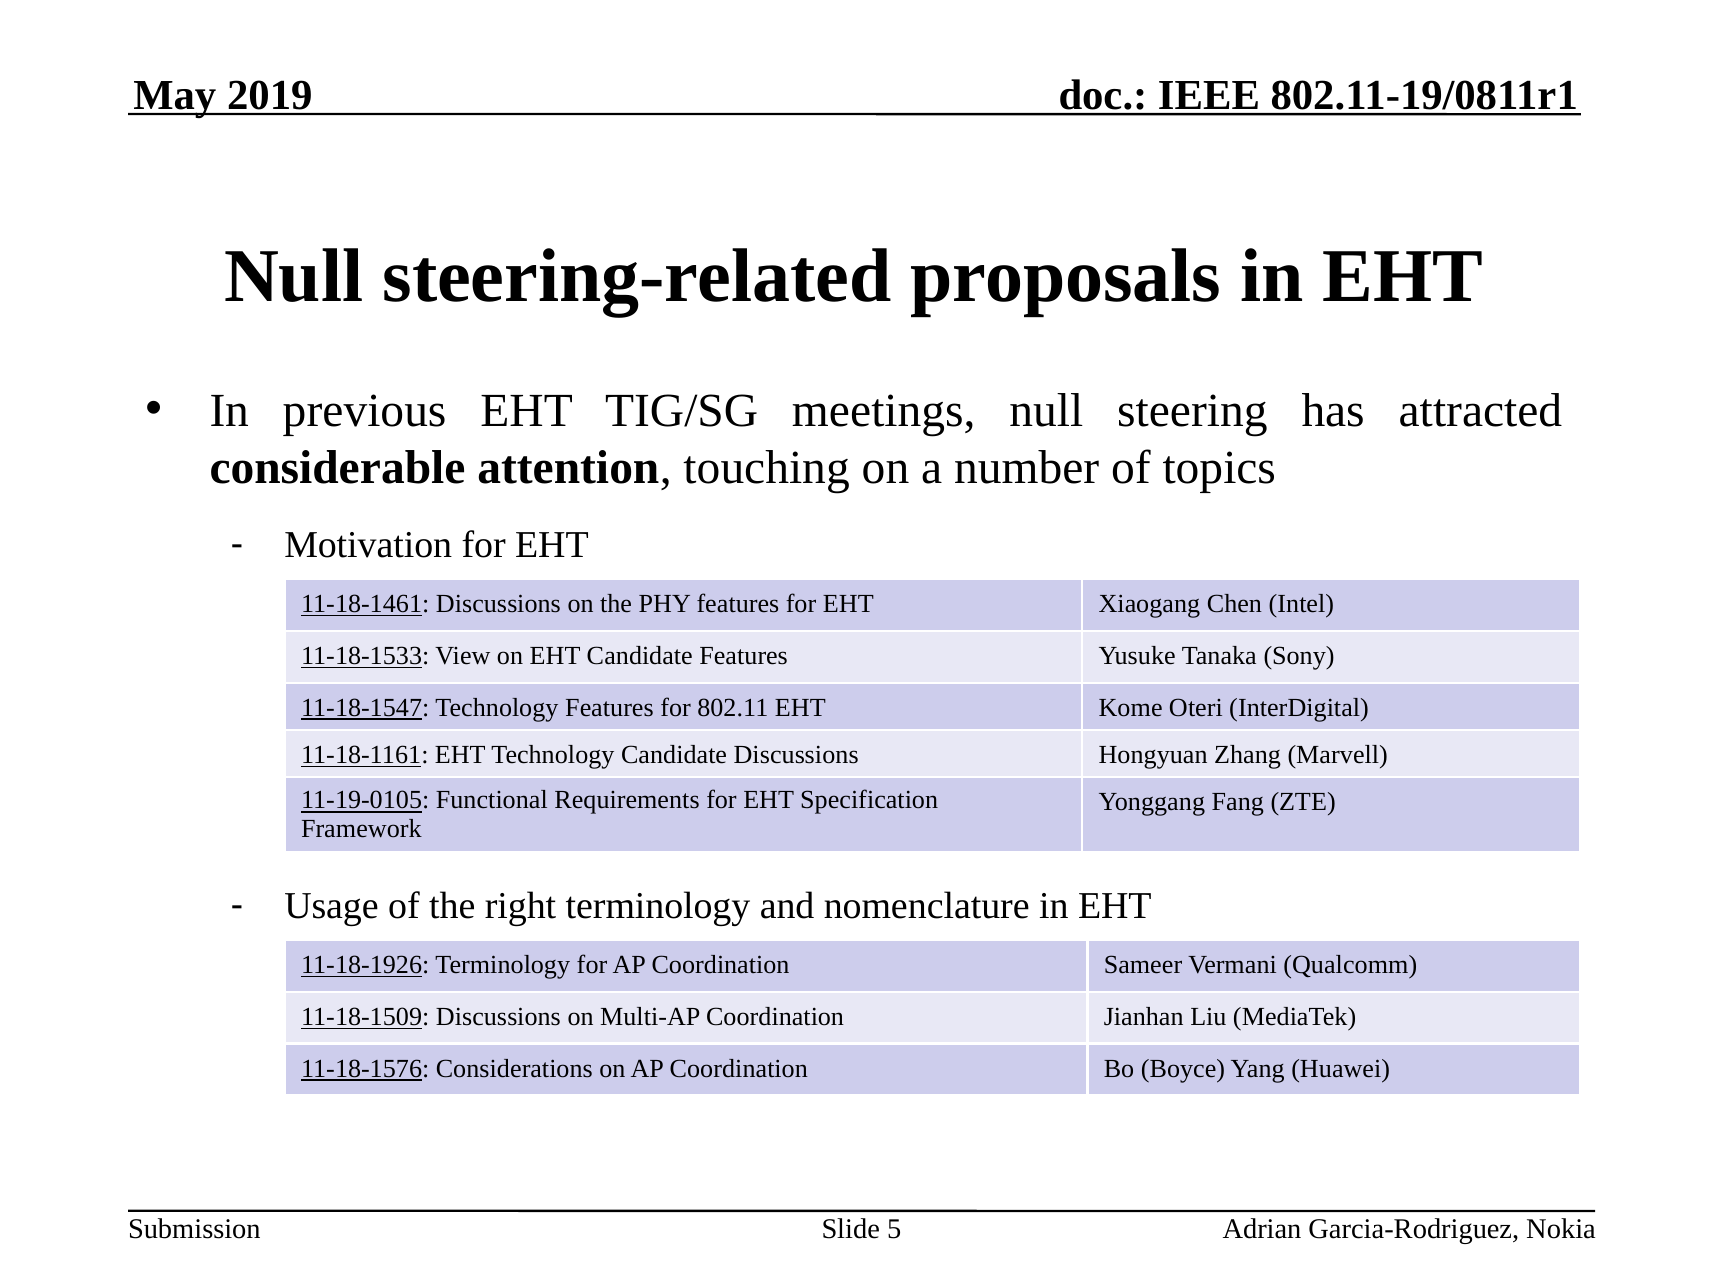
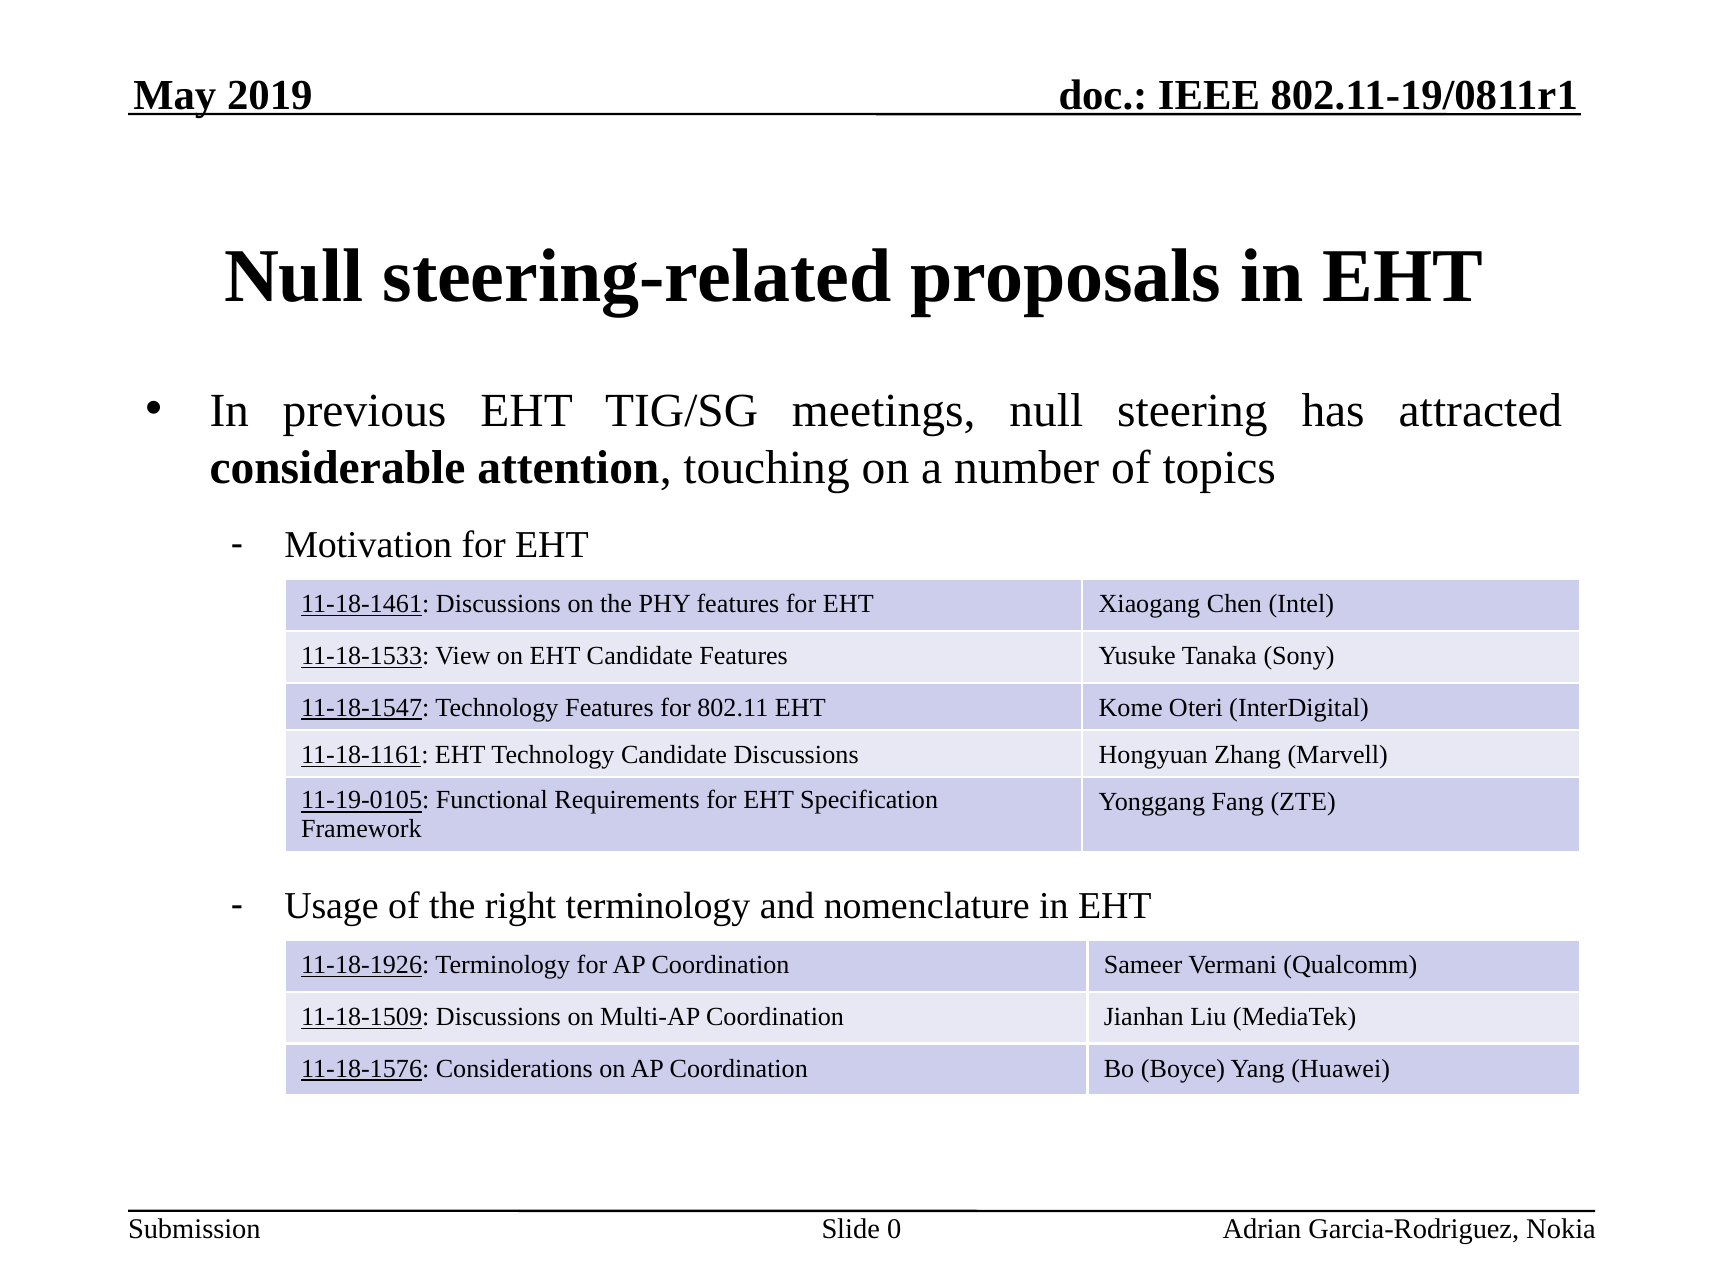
5: 5 -> 0
